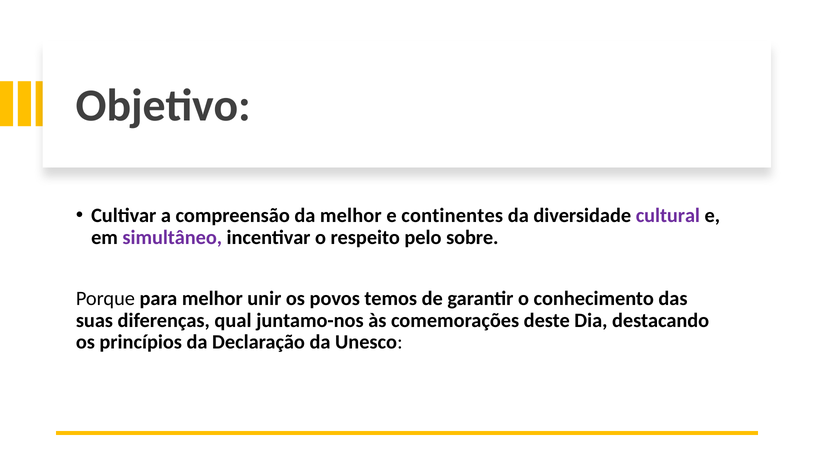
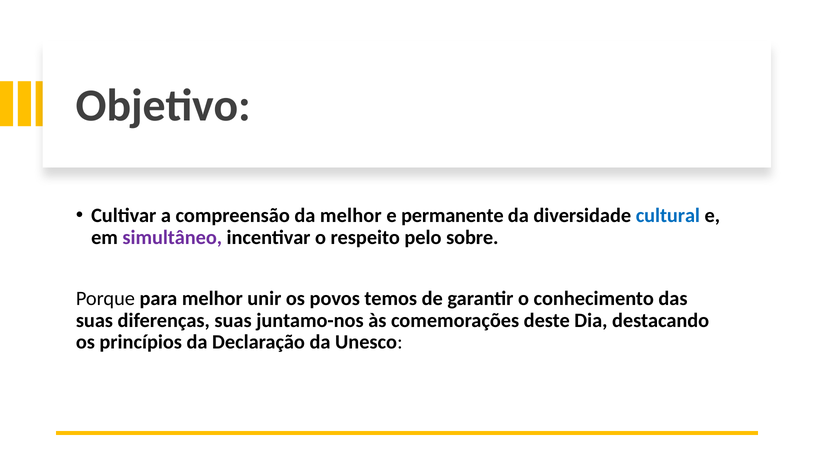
continentes: continentes -> permanente
cultural colour: purple -> blue
diferenças qual: qual -> suas
